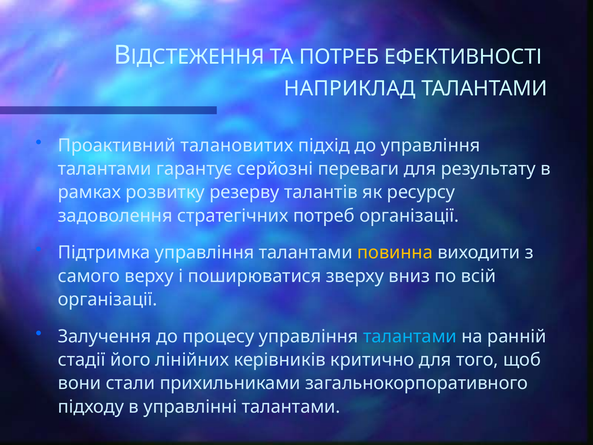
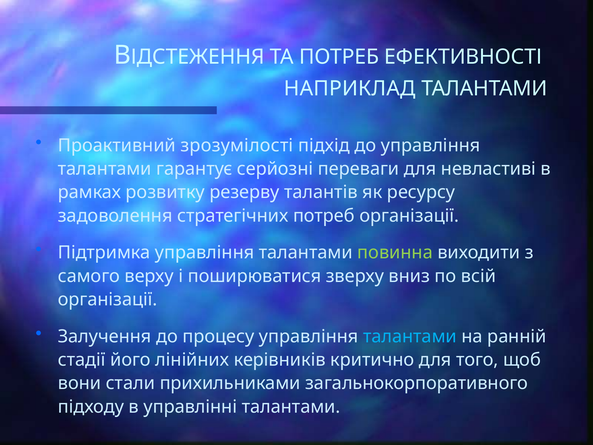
талановитих: талановитих -> зрозумілості
результату: результату -> невластиві
повинна colour: yellow -> light green
